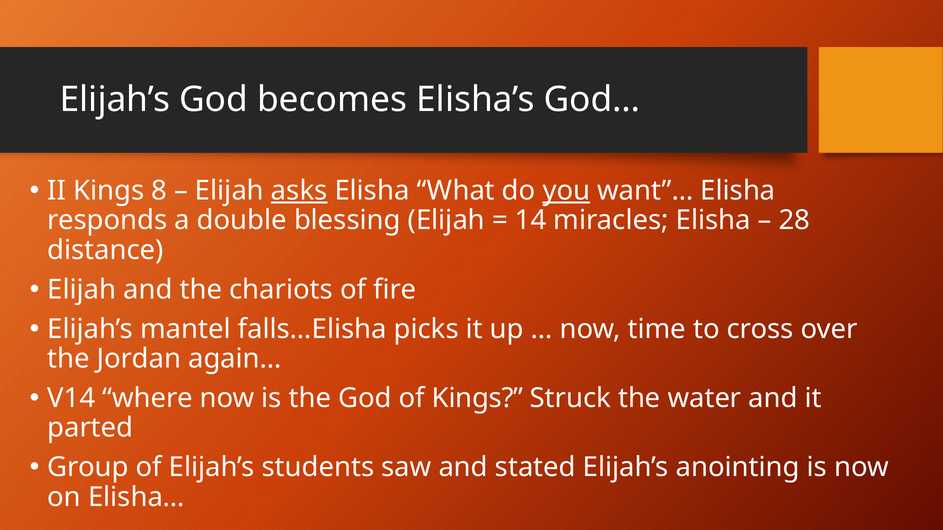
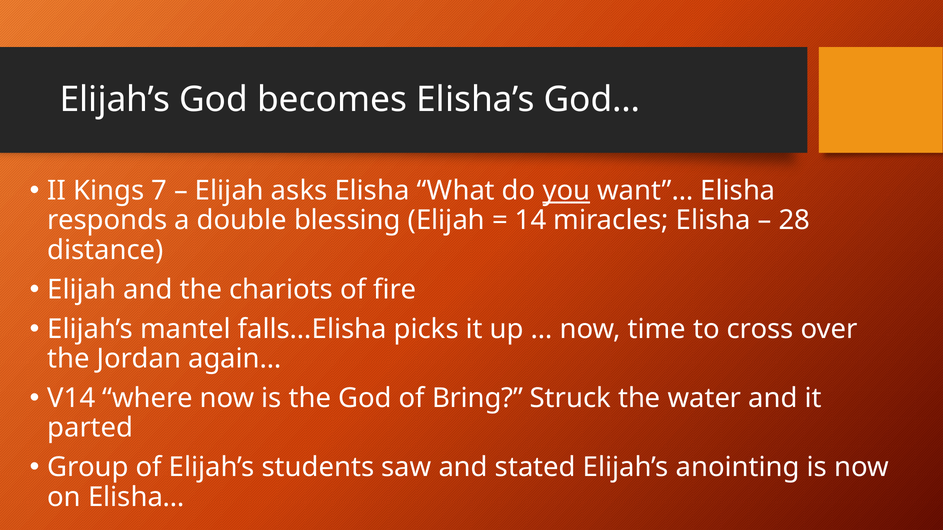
8: 8 -> 7
asks underline: present -> none
of Kings: Kings -> Bring
